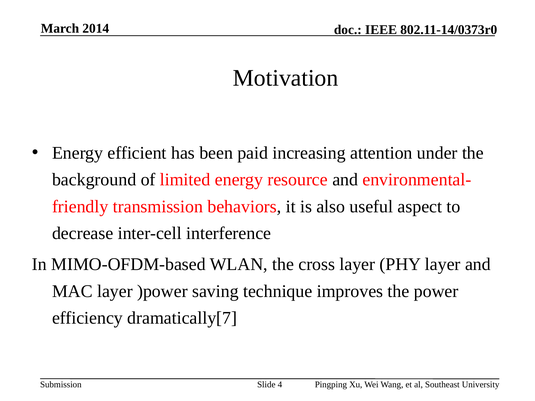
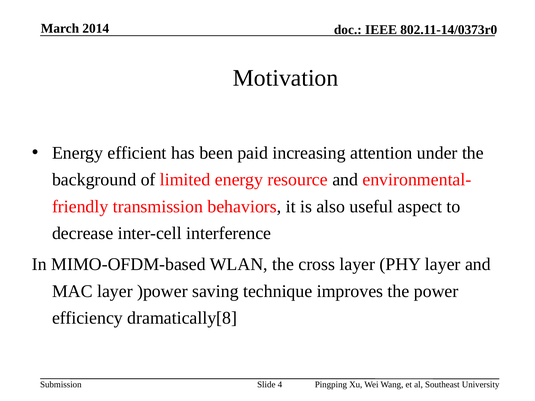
dramatically[7: dramatically[7 -> dramatically[8
